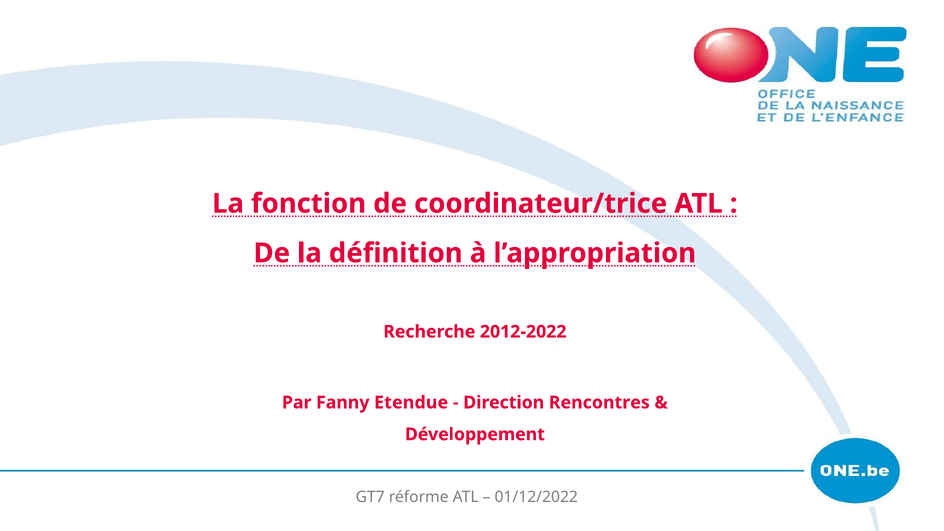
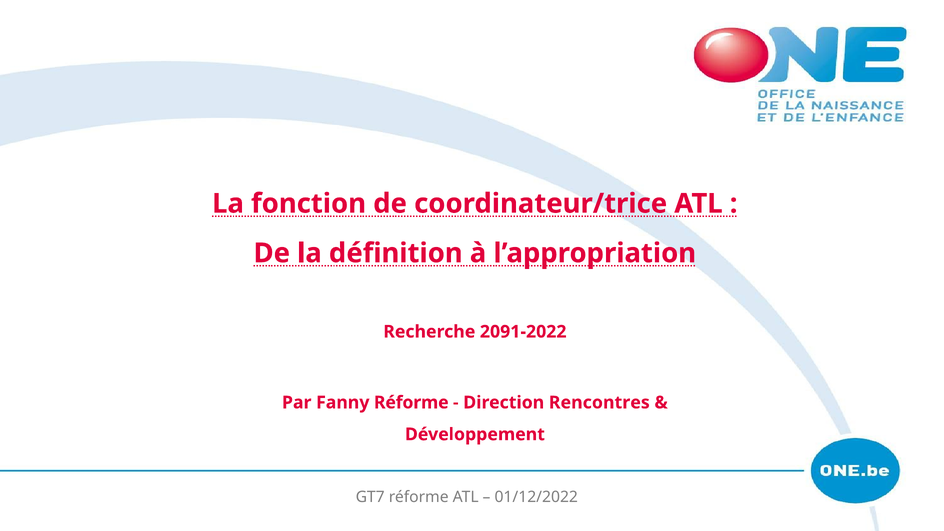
2012-2022: 2012-2022 -> 2091-2022
Fanny Etendue: Etendue -> Réforme
